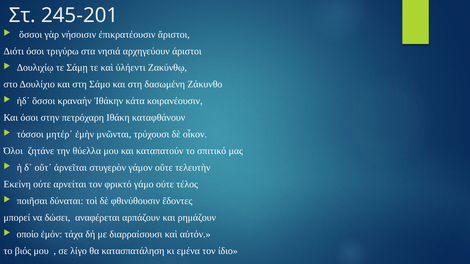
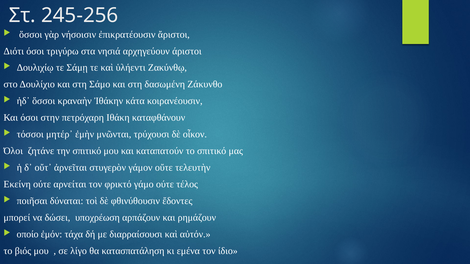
245-201: 245-201 -> 245-256
την θύελλα: θύελλα -> σπιτικό
αναφέρεται: αναφέρεται -> υποχρέωση
